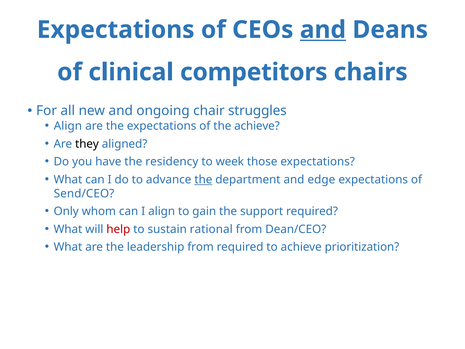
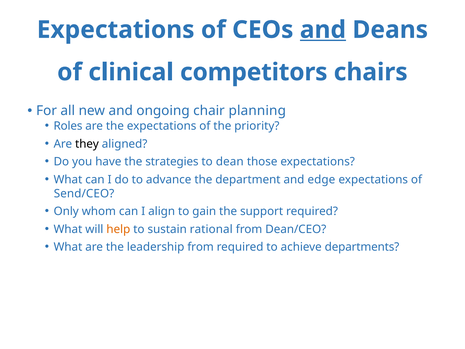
struggles: struggles -> planning
Align at (68, 126): Align -> Roles
the achieve: achieve -> priority
residency: residency -> strategies
week: week -> dean
the at (203, 179) underline: present -> none
help colour: red -> orange
prioritization: prioritization -> departments
